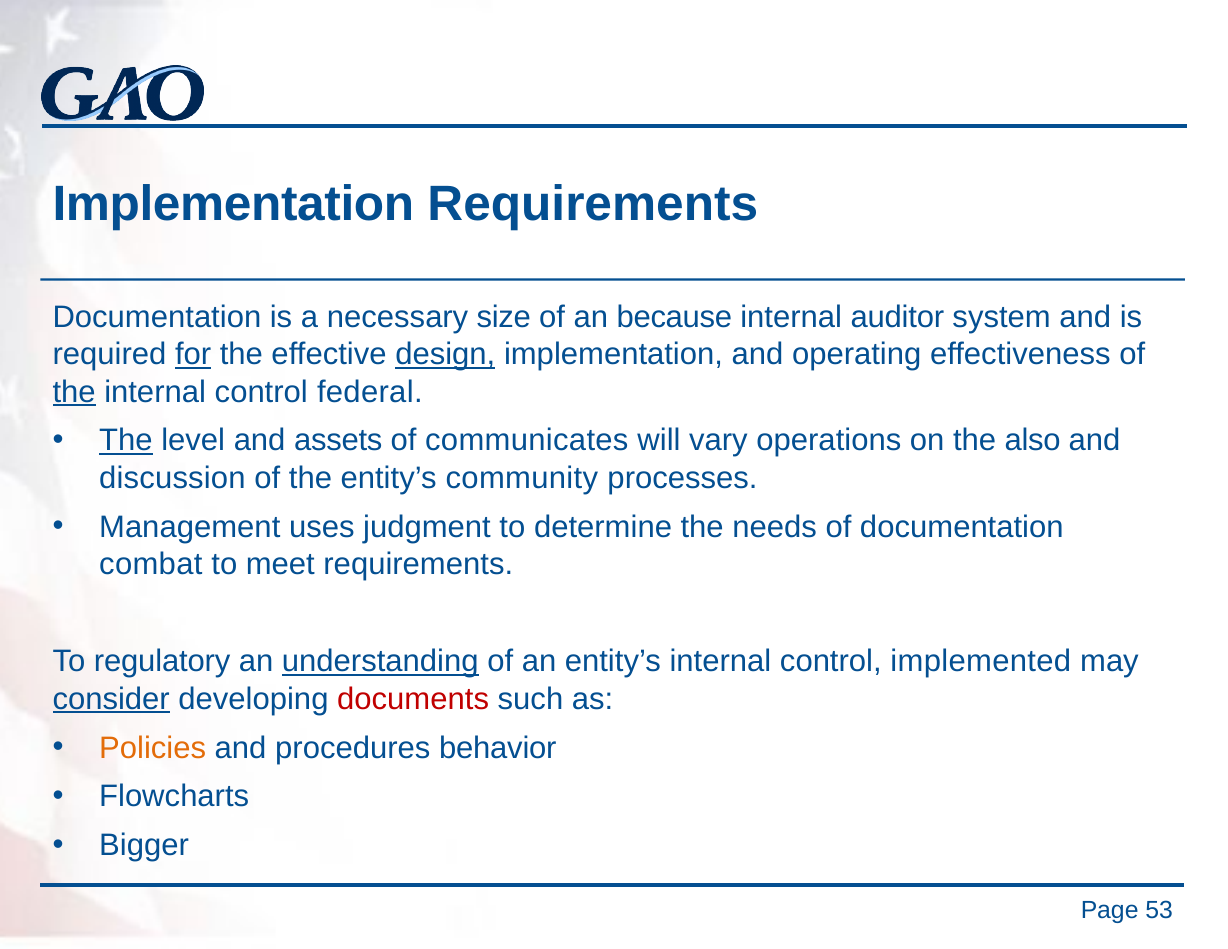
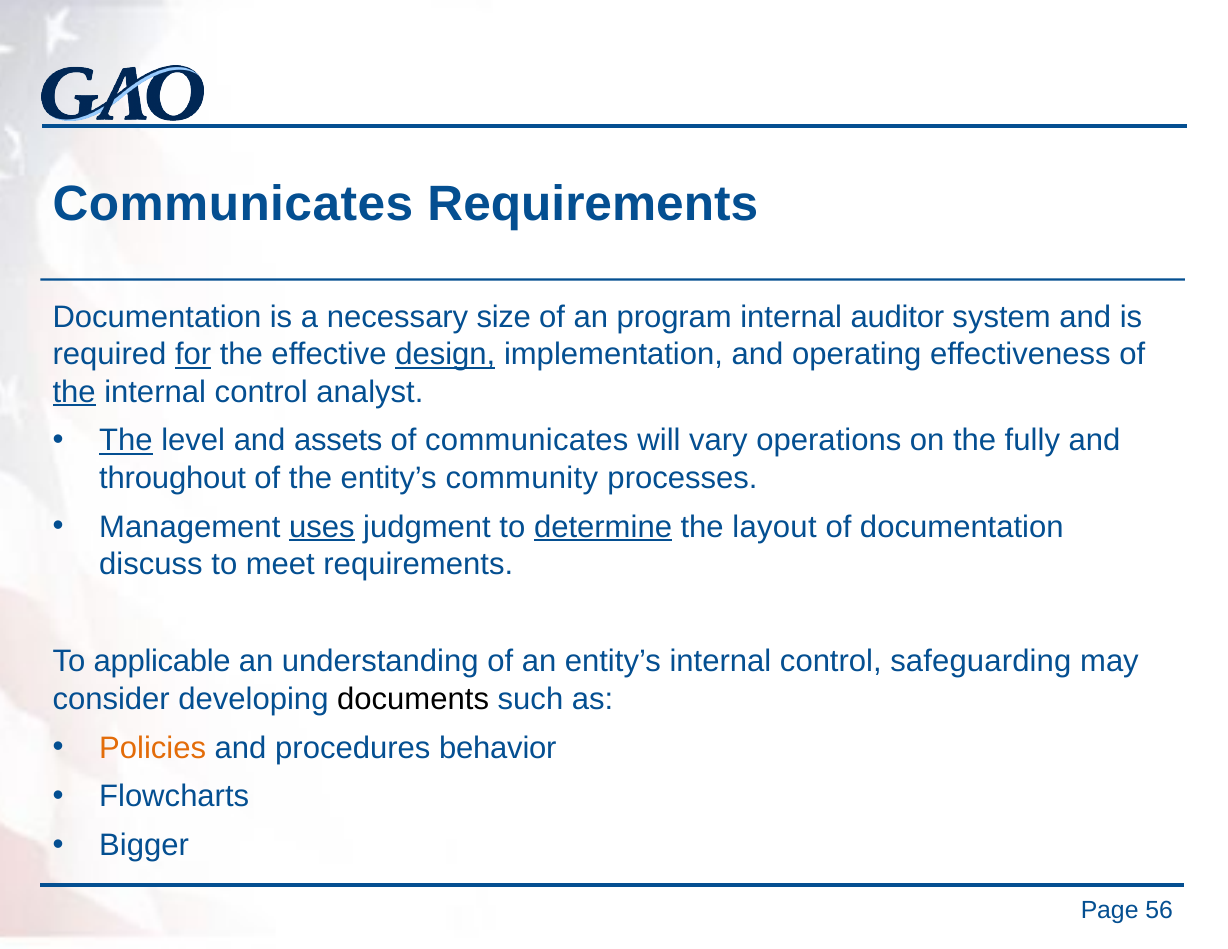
Implementation at (233, 204): Implementation -> Communicates
because: because -> program
federal: federal -> analyst
also: also -> fully
discussion: discussion -> throughout
uses underline: none -> present
determine underline: none -> present
needs: needs -> layout
combat: combat -> discuss
regulatory: regulatory -> applicable
understanding underline: present -> none
implemented: implemented -> safeguarding
consider underline: present -> none
documents colour: red -> black
53: 53 -> 56
